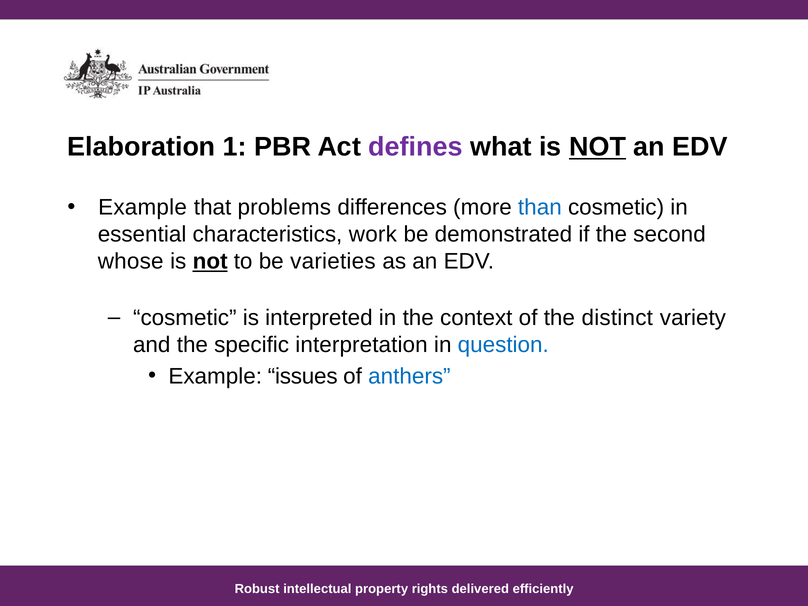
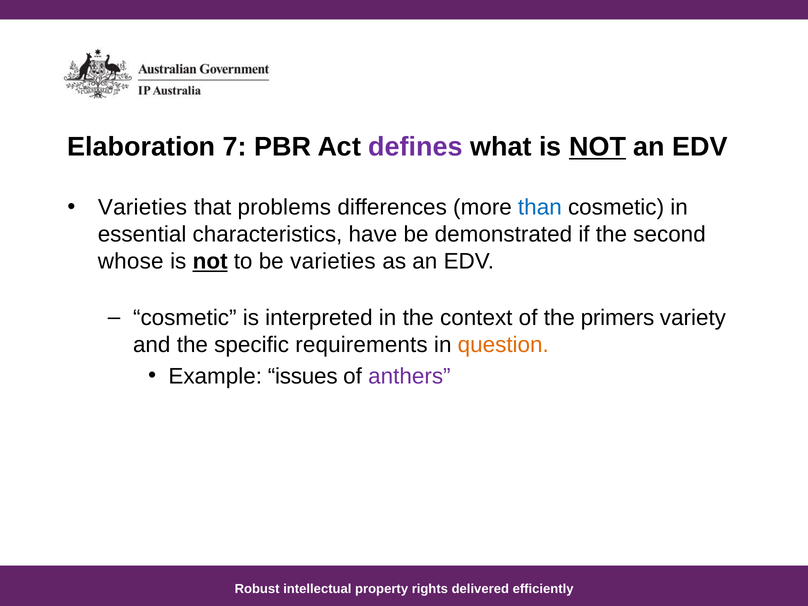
1: 1 -> 7
Example at (143, 208): Example -> Varieties
work: work -> have
distinct: distinct -> primers
interpretation: interpretation -> requirements
question colour: blue -> orange
anthers colour: blue -> purple
